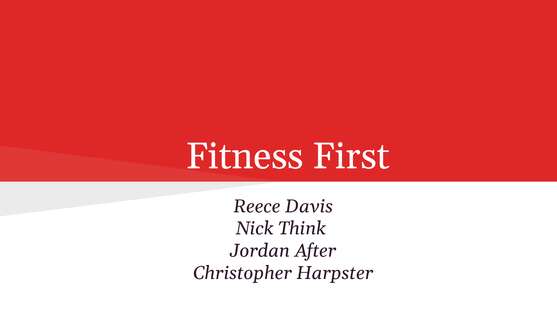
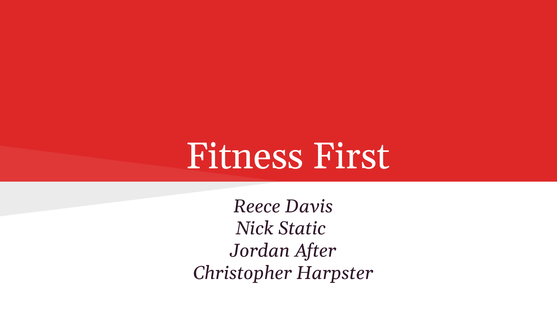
Think: Think -> Static
